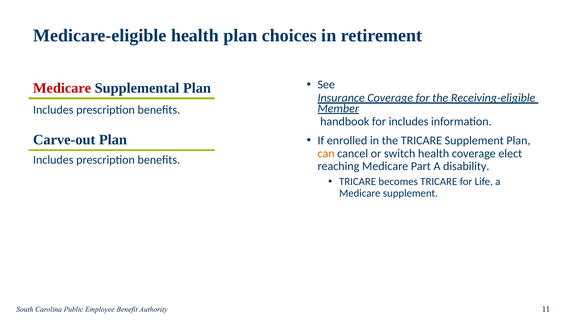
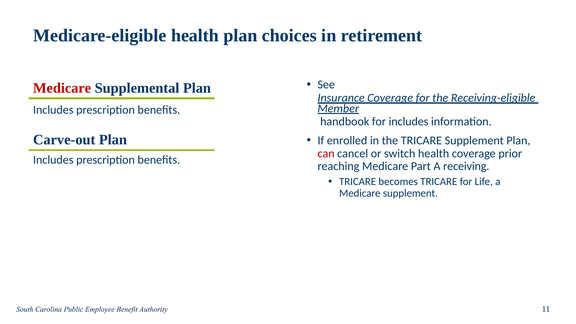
can colour: orange -> red
elect: elect -> prior
disability: disability -> receiving
